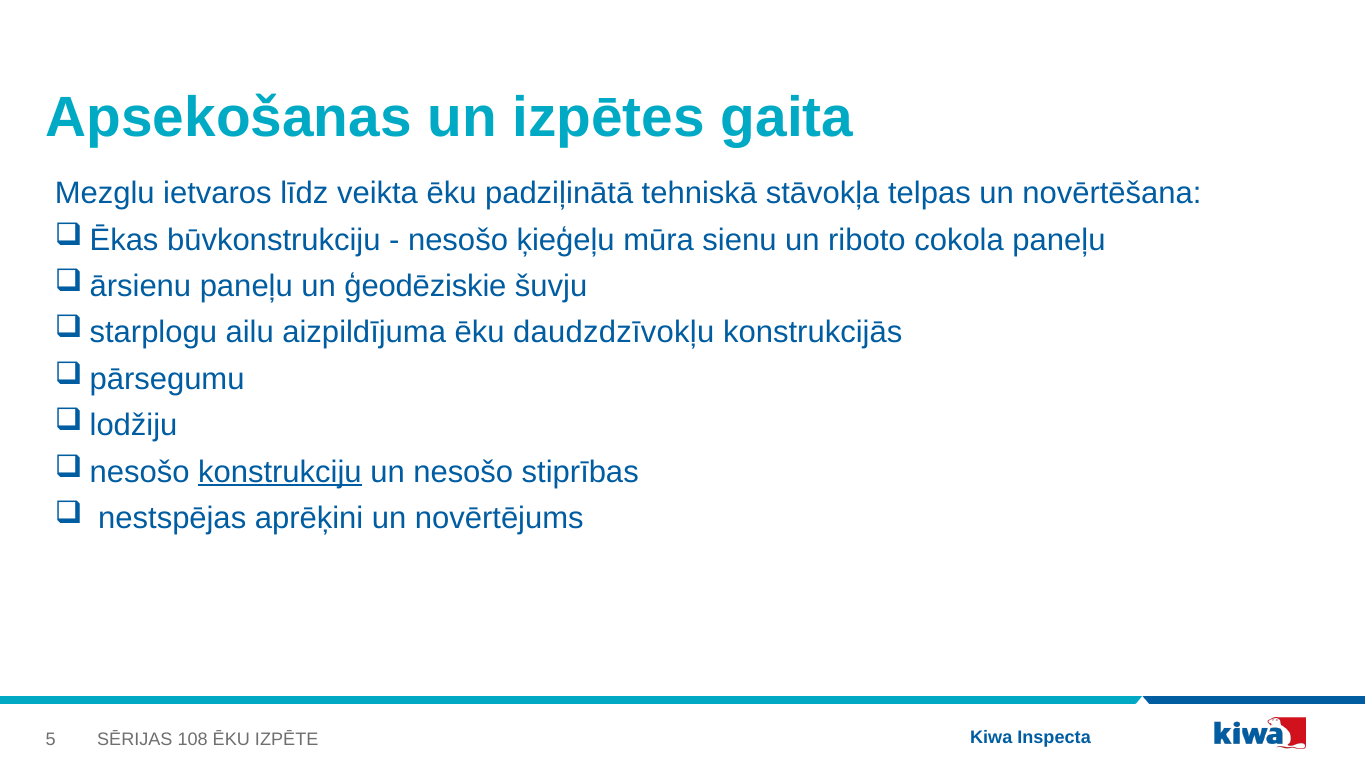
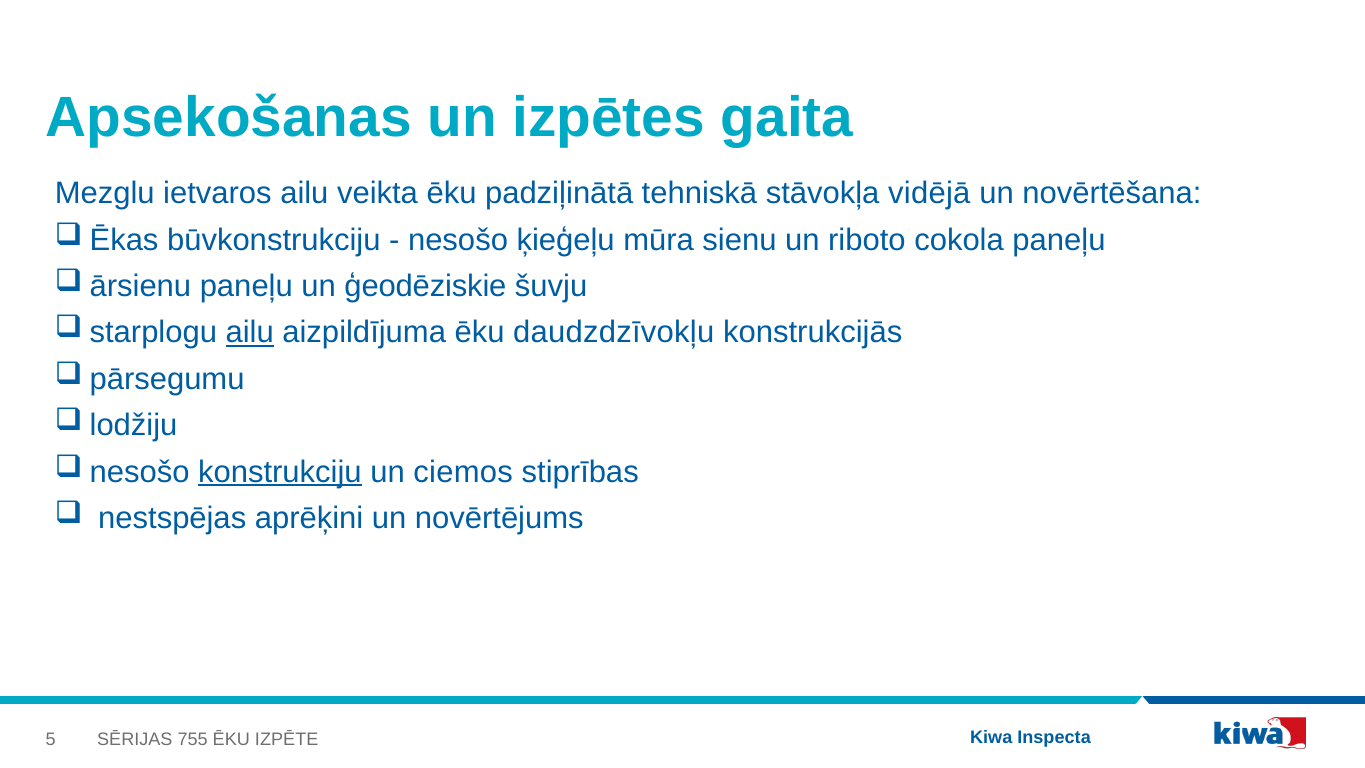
ietvaros līdz: līdz -> ailu
telpas: telpas -> vidējā
ailu at (250, 333) underline: none -> present
un nesošo: nesošo -> ciemos
108: 108 -> 755
